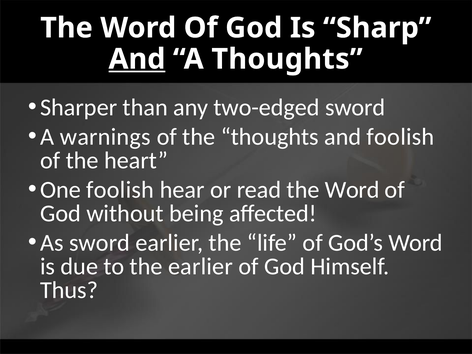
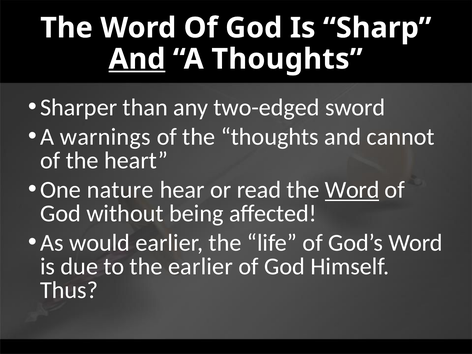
and foolish: foolish -> cannot
One foolish: foolish -> nature
Word at (352, 190) underline: none -> present
As sword: sword -> would
